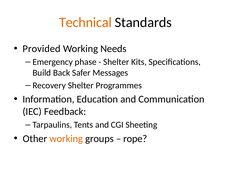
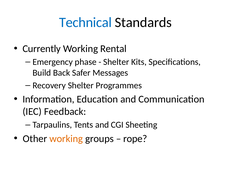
Technical colour: orange -> blue
Provided: Provided -> Currently
Needs: Needs -> Rental
